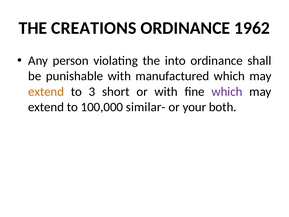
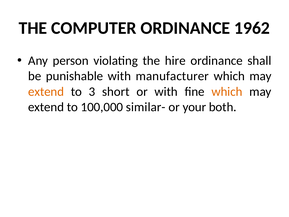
CREATIONS: CREATIONS -> COMPUTER
into: into -> hire
manufactured: manufactured -> manufacturer
which at (227, 91) colour: purple -> orange
